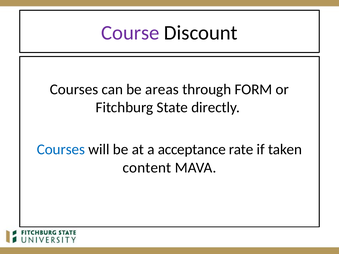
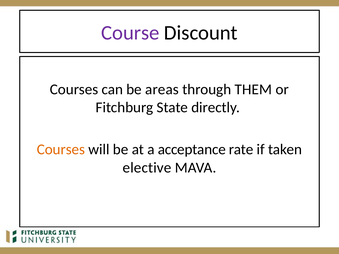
FORM: FORM -> THEM
Courses at (61, 150) colour: blue -> orange
content: content -> elective
